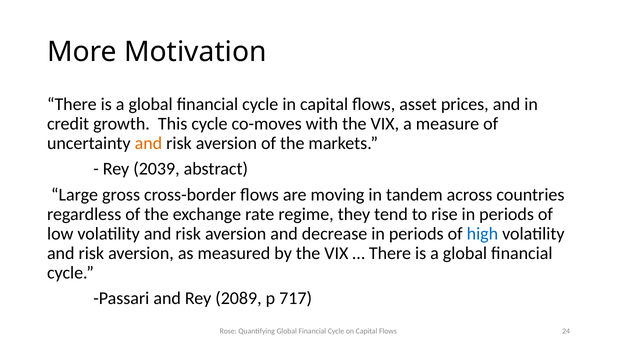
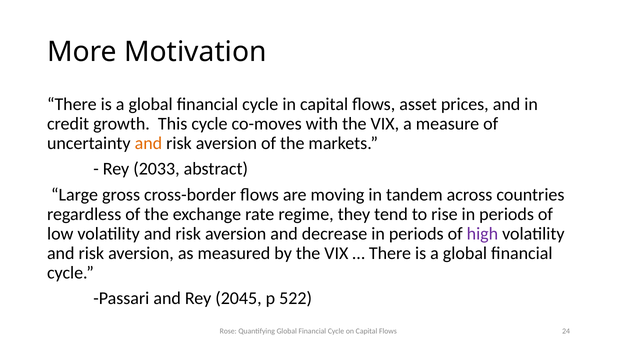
2039: 2039 -> 2033
high colour: blue -> purple
2089: 2089 -> 2045
717: 717 -> 522
